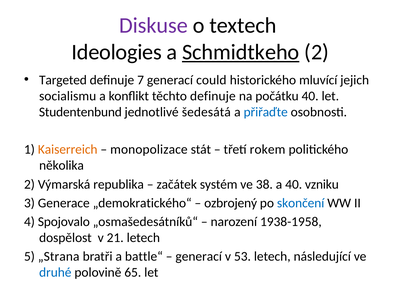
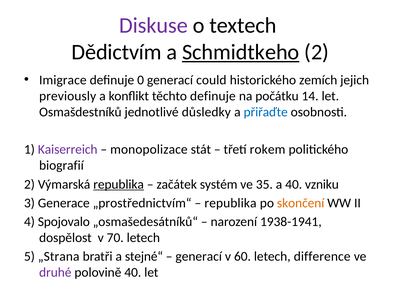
Ideologies: Ideologies -> Dědictvím
Targeted: Targeted -> Imigrace
7: 7 -> 0
mluvící: mluvící -> zemích
socialismu: socialismu -> previously
počátku 40: 40 -> 14
Studentenbund: Studentenbund -> Osmašdestníků
šedesátá: šedesátá -> důsledky
Kaiserreich colour: orange -> purple
několika: několika -> biografií
republika at (119, 184) underline: none -> present
38: 38 -> 35
„demokratického“: „demokratického“ -> „prostřednictvím“
ozbrojený at (231, 203): ozbrojený -> republika
skončení colour: blue -> orange
1938-1958: 1938-1958 -> 1938-1941
21: 21 -> 70
battle“: battle“ -> stejné“
53: 53 -> 60
následující: následující -> difference
druhé colour: blue -> purple
polovině 65: 65 -> 40
